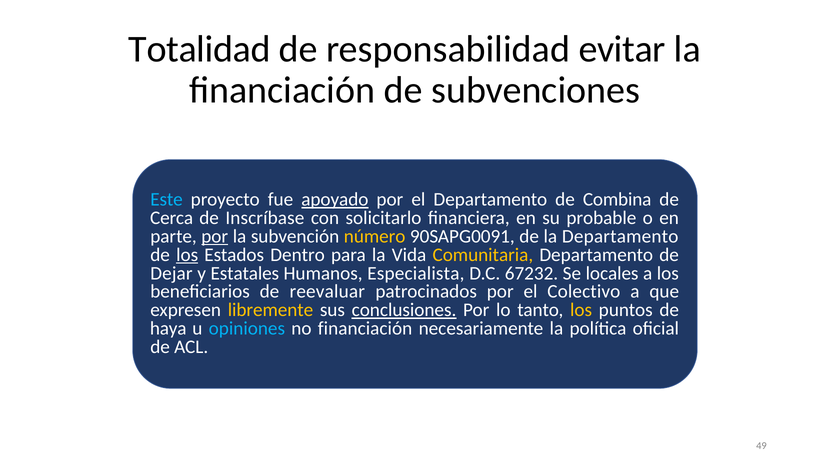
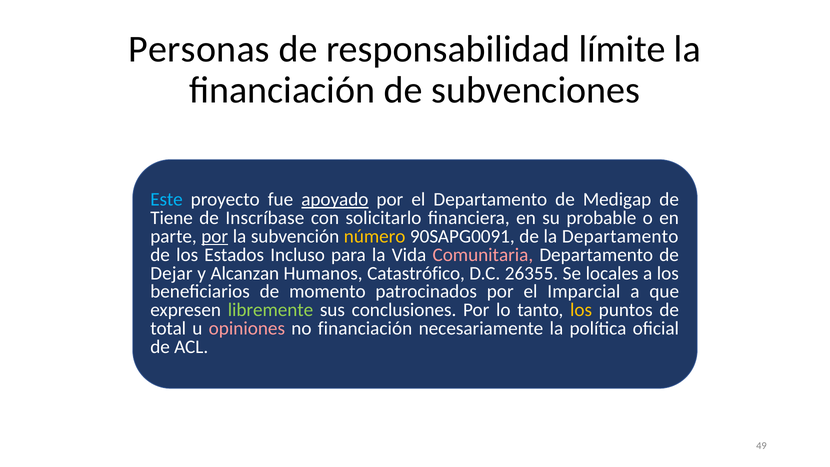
Totalidad: Totalidad -> Personas
evitar: evitar -> límite
Combina: Combina -> Medigap
Cerca: Cerca -> Tiene
los at (187, 255) underline: present -> none
Dentro: Dentro -> Incluso
Comunitaria colour: yellow -> pink
Estatales: Estatales -> Alcanzan
Especialista: Especialista -> Catastrófico
67232: 67232 -> 26355
reevaluar: reevaluar -> momento
Colectivo: Colectivo -> Imparcial
libremente colour: yellow -> light green
conclusiones underline: present -> none
haya: haya -> total
opiniones colour: light blue -> pink
